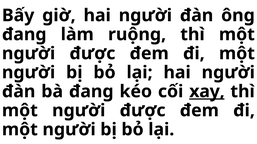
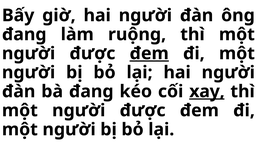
đem at (149, 54) underline: none -> present
